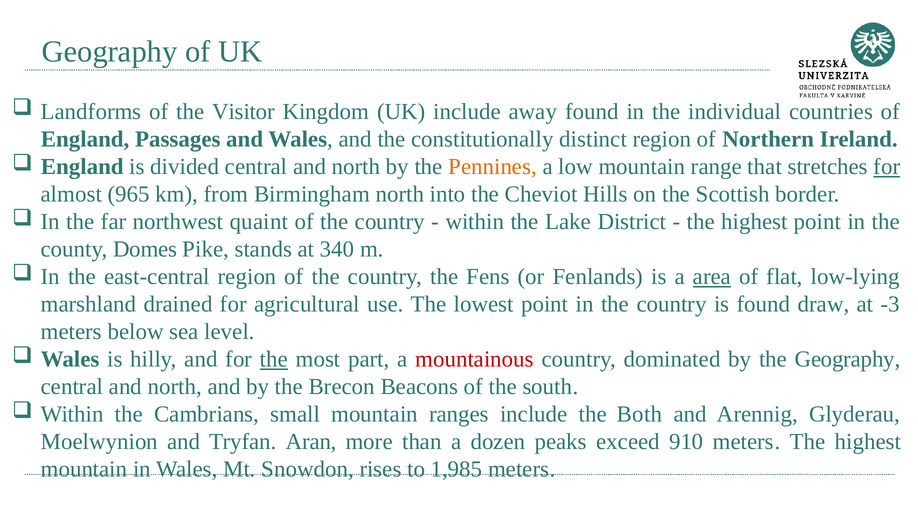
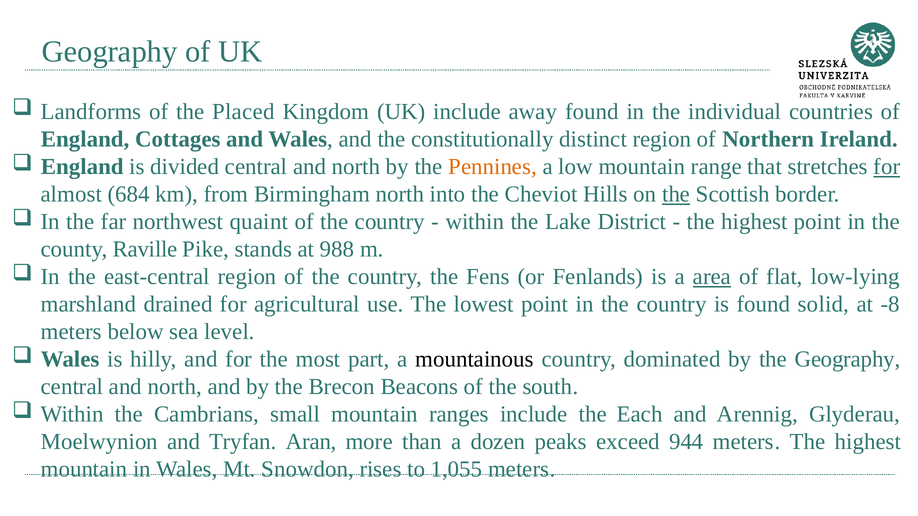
Visitor: Visitor -> Placed
Passages: Passages -> Cottages
965: 965 -> 684
the at (676, 194) underline: none -> present
Domes: Domes -> Raville
340: 340 -> 988
draw: draw -> solid
-3: -3 -> -8
the at (274, 360) underline: present -> none
mountainous colour: red -> black
Both: Both -> Each
910: 910 -> 944
1,985: 1,985 -> 1,055
